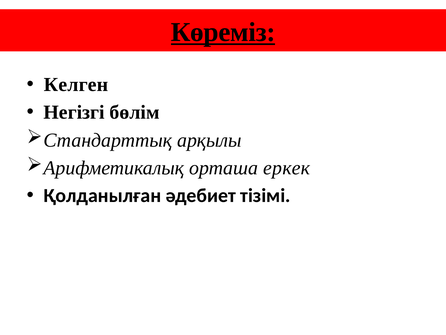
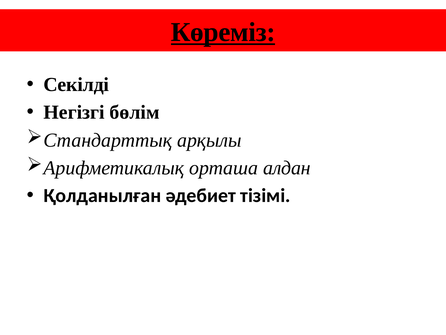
Келген: Келген -> Секілді
еркек: еркек -> алдан
